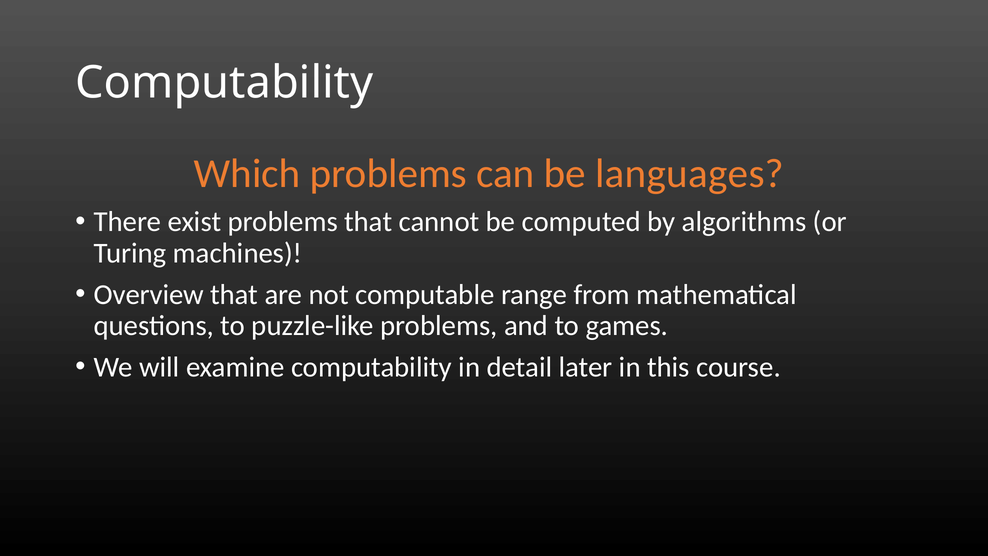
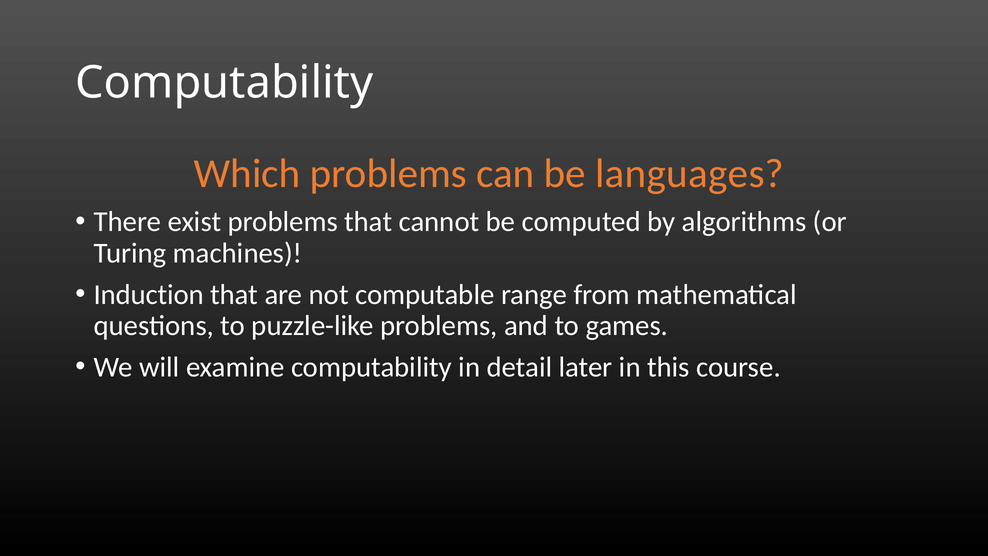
Overview: Overview -> Induction
